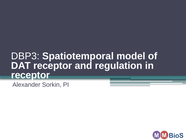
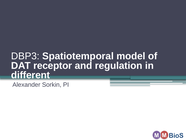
receptor at (31, 75): receptor -> different
